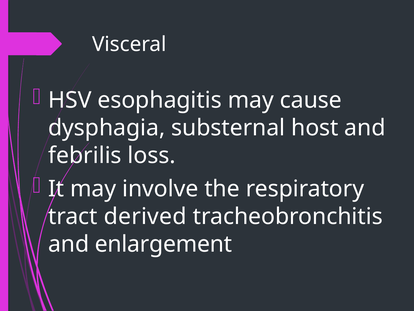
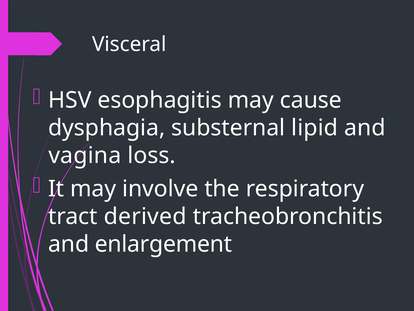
host: host -> lipid
febrilis: febrilis -> vagina
